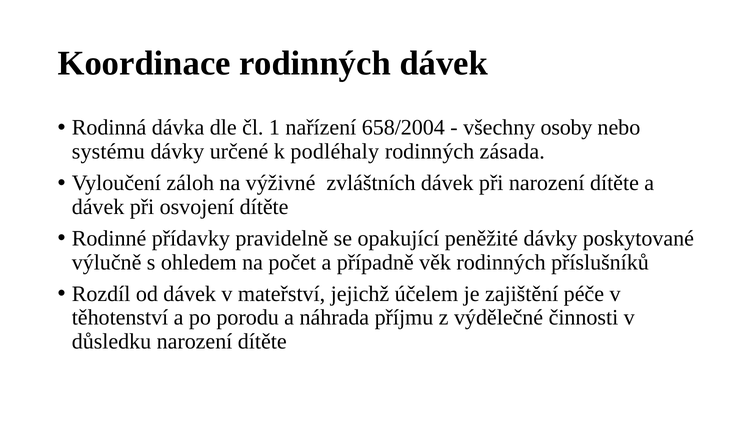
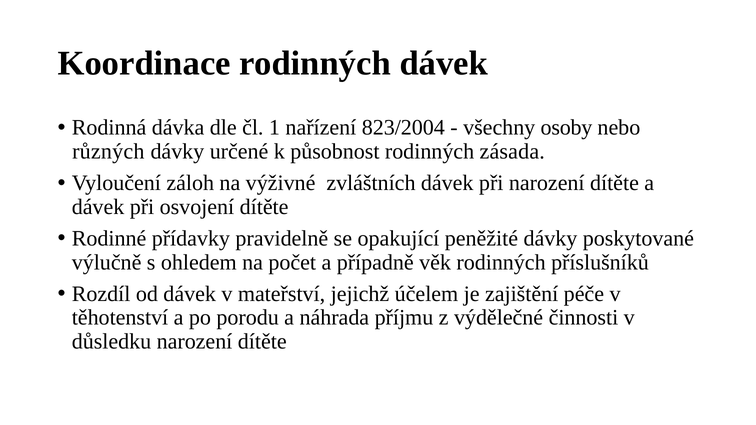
658/2004: 658/2004 -> 823/2004
systému: systému -> různých
podléhaly: podléhaly -> působnost
